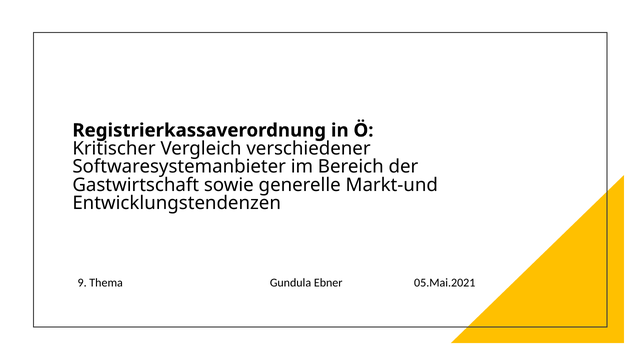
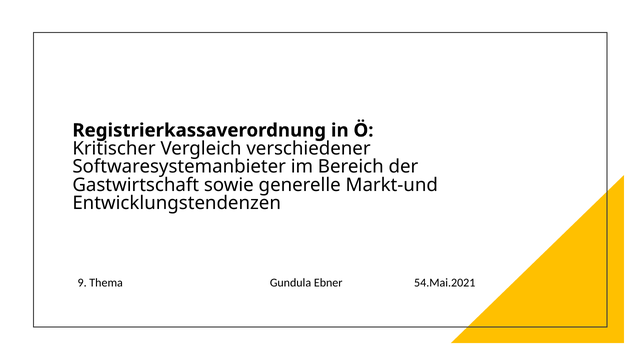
05.Mai.2021: 05.Mai.2021 -> 54.Mai.2021
